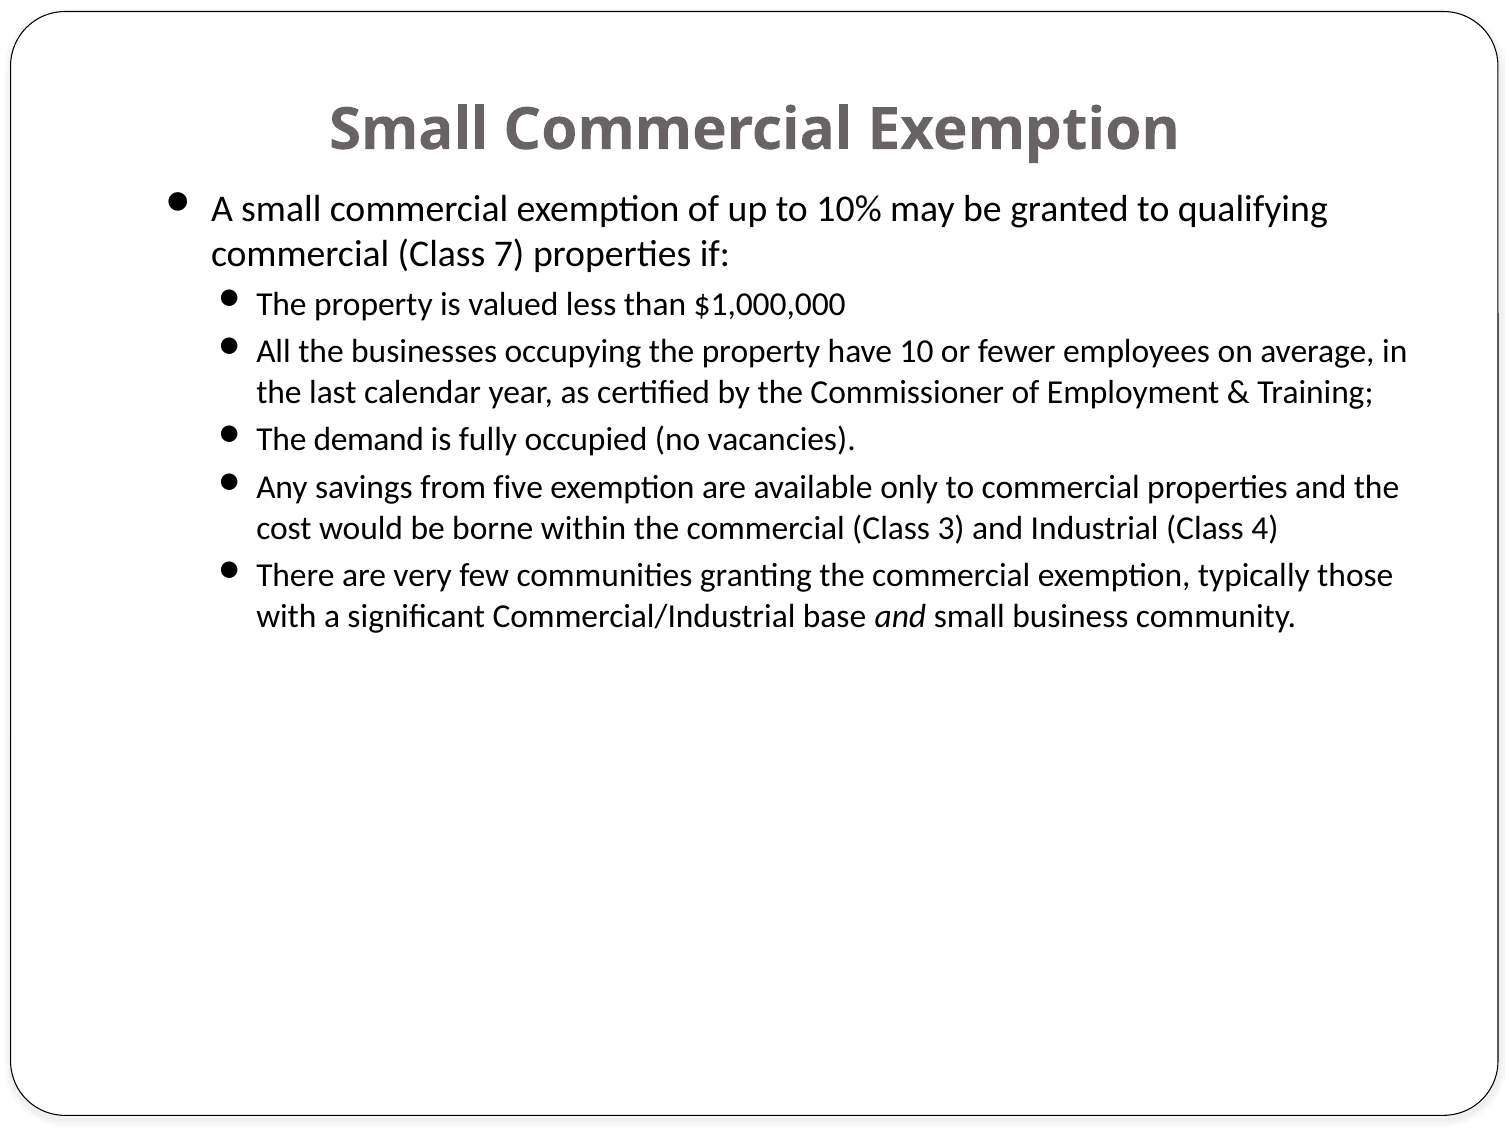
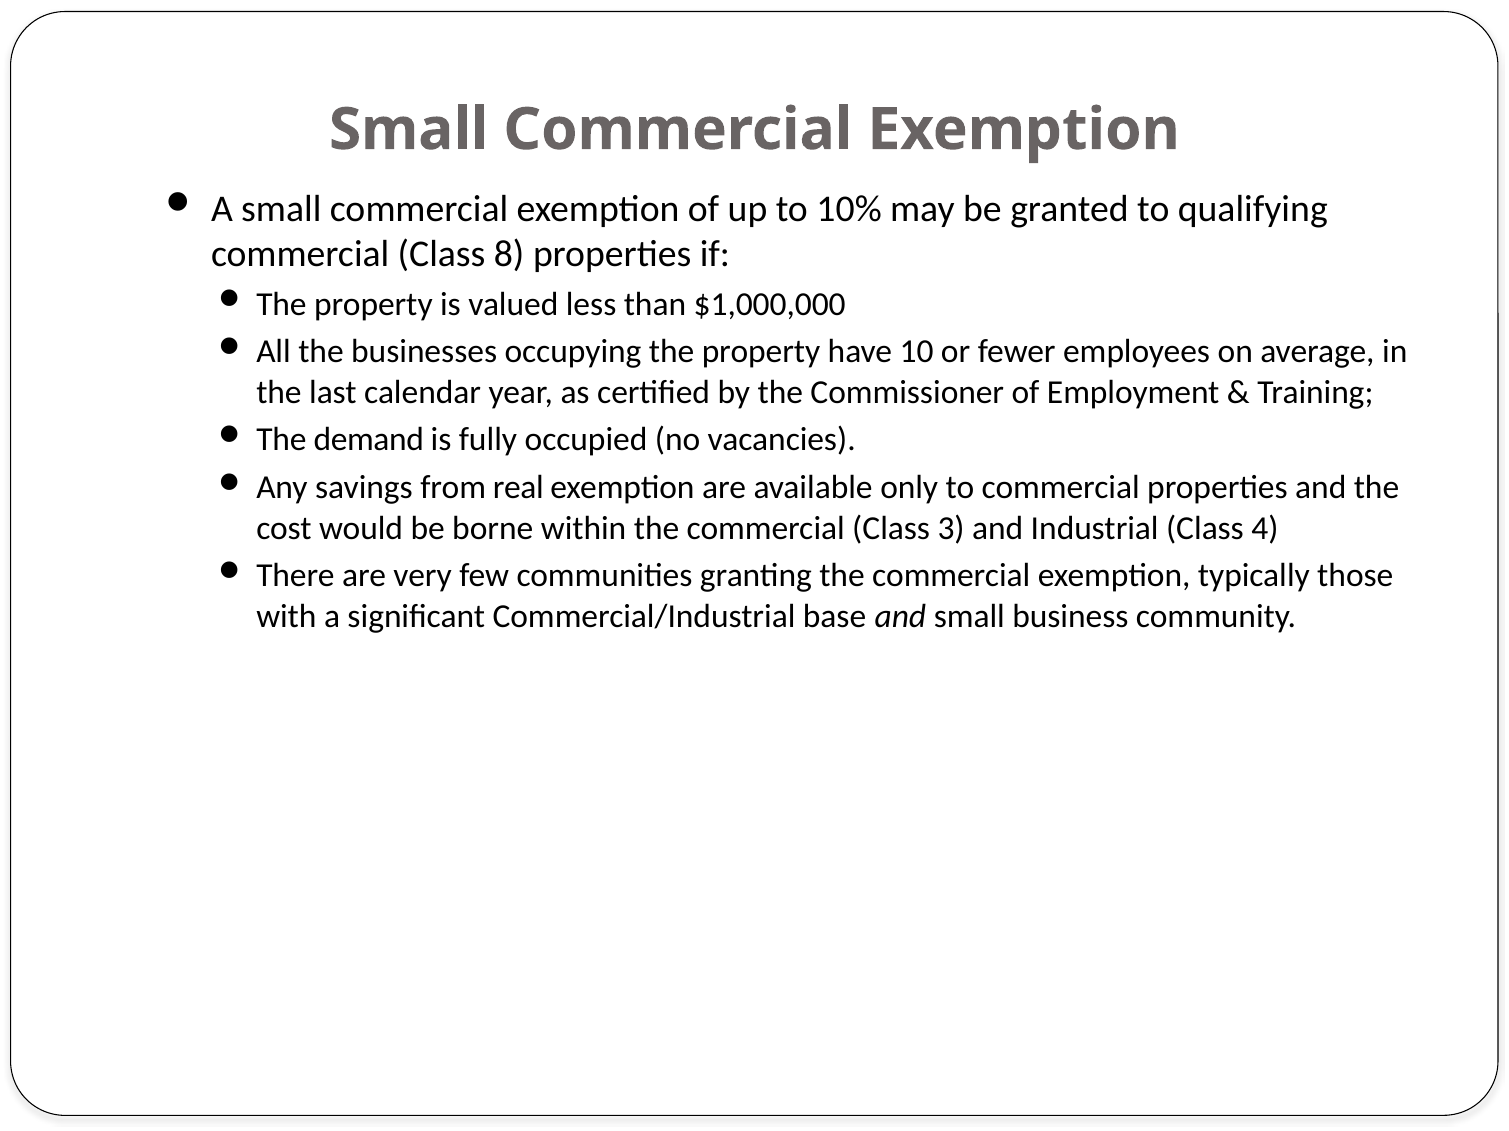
7: 7 -> 8
five: five -> real
